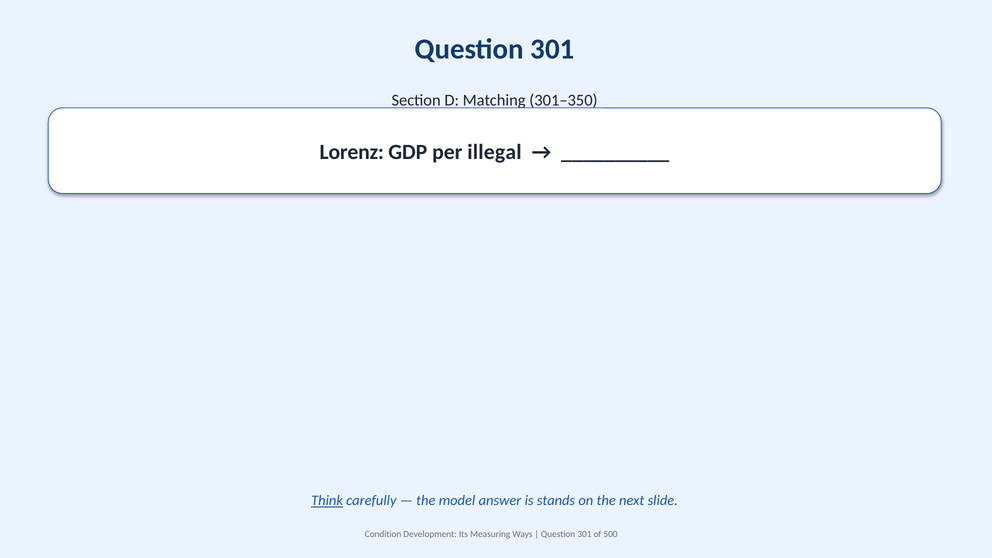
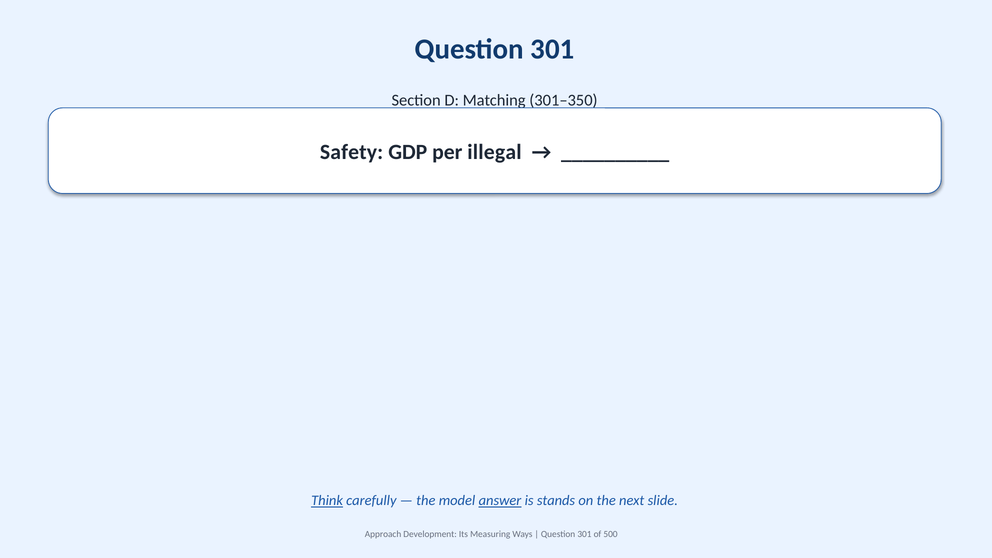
Lorenz: Lorenz -> Safety
answer underline: none -> present
Condition: Condition -> Approach
